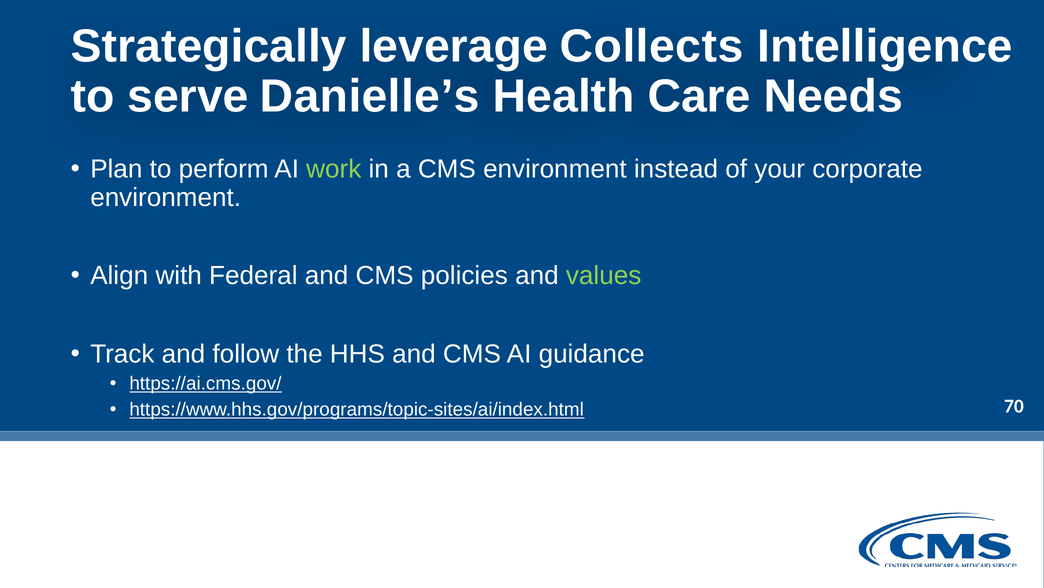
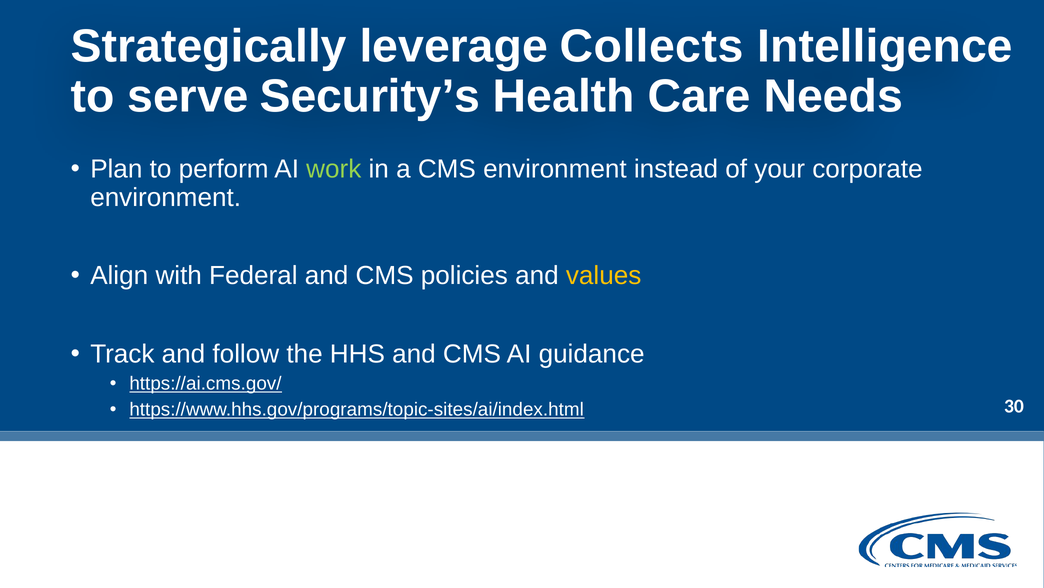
Danielle’s: Danielle’s -> Security’s
values colour: light green -> yellow
70: 70 -> 30
